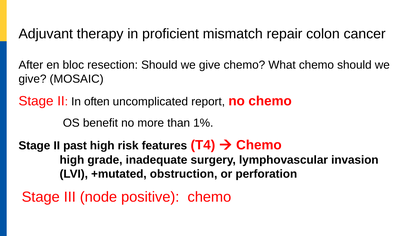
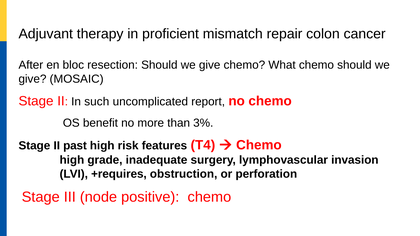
often: often -> such
1%: 1% -> 3%
+mutated: +mutated -> +requires
